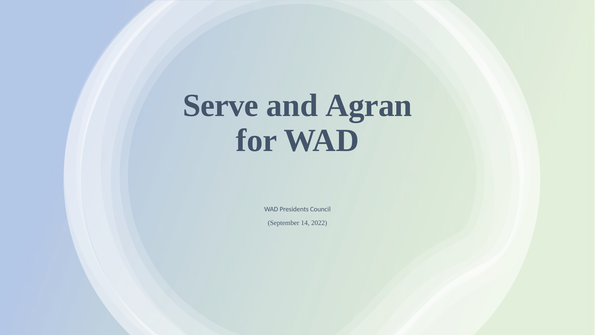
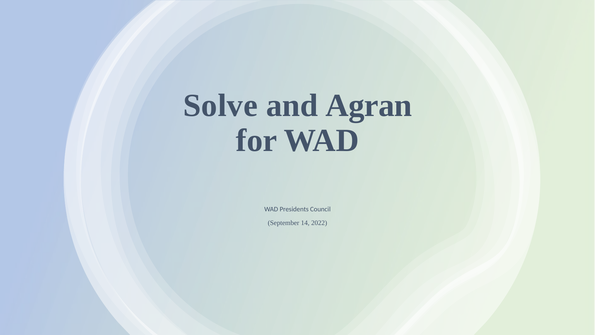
Serve: Serve -> Solve
